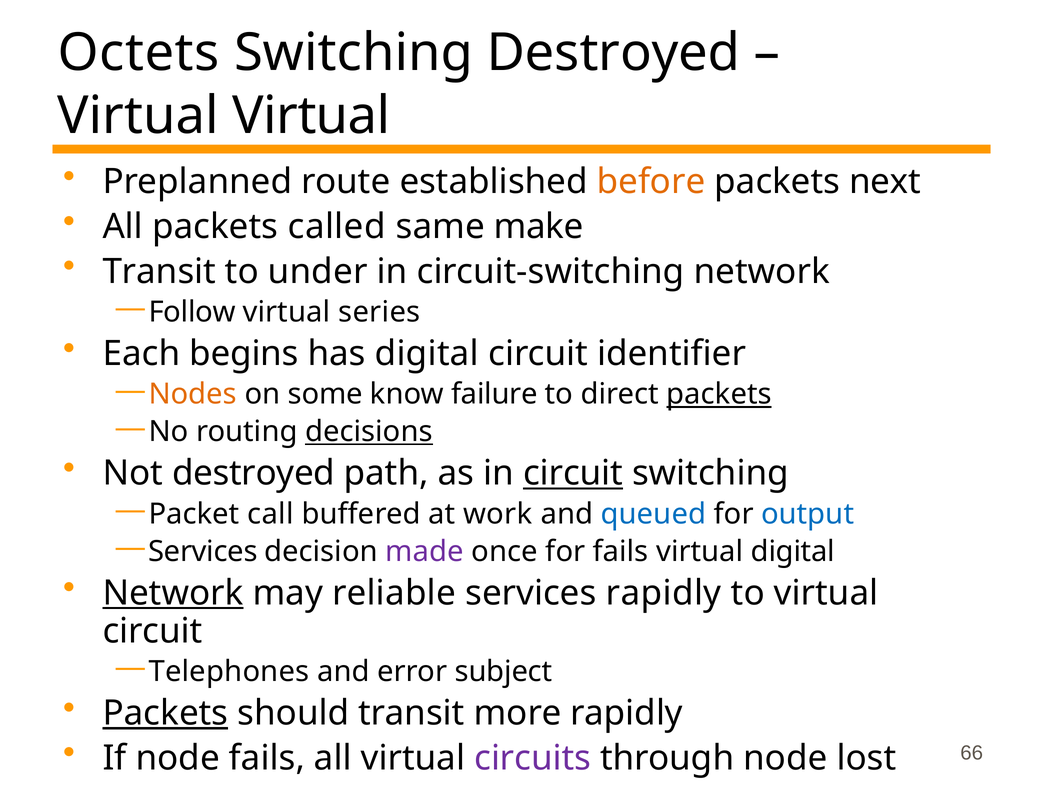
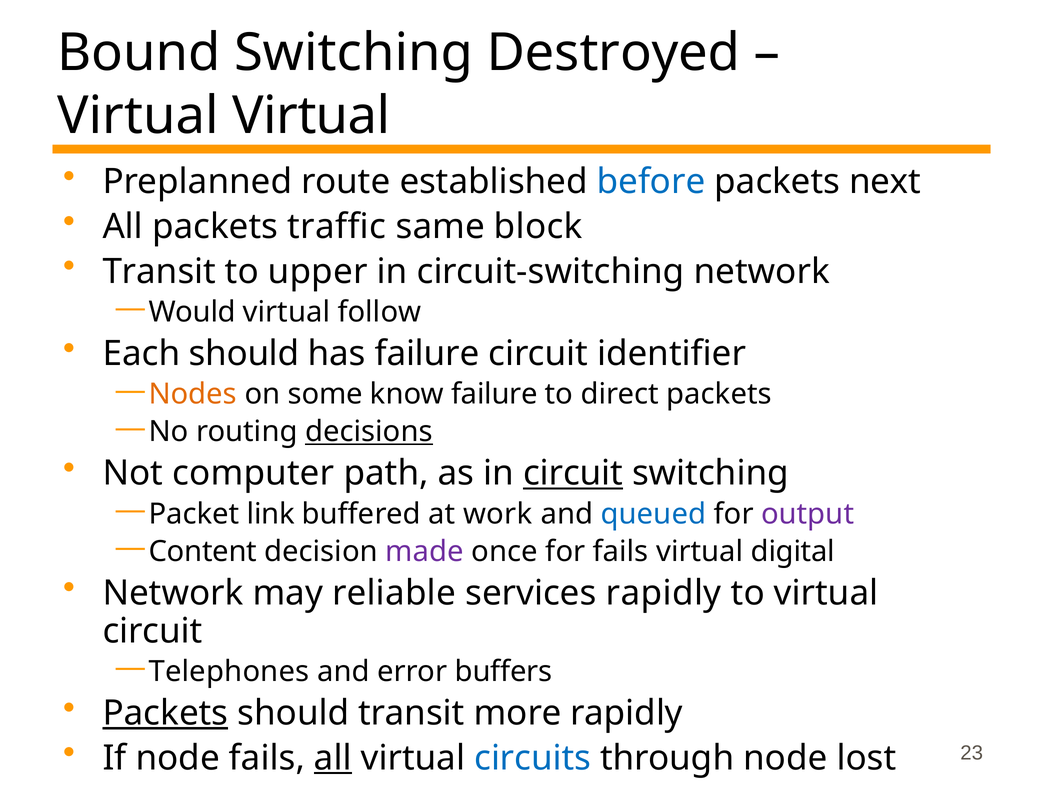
Octets: Octets -> Bound
before colour: orange -> blue
called: called -> traffic
make: make -> block
under: under -> upper
Follow: Follow -> Would
series: series -> follow
Each begins: begins -> should
has digital: digital -> failure
packets at (719, 394) underline: present -> none
Not destroyed: destroyed -> computer
call: call -> link
output colour: blue -> purple
Services at (203, 551): Services -> Content
Network at (173, 593) underline: present -> none
subject: subject -> buffers
all at (333, 758) underline: none -> present
circuits colour: purple -> blue
66: 66 -> 23
